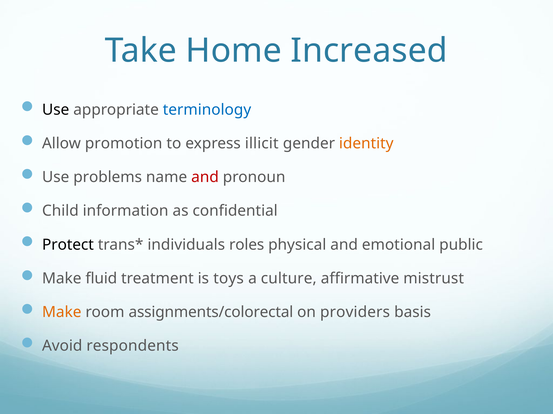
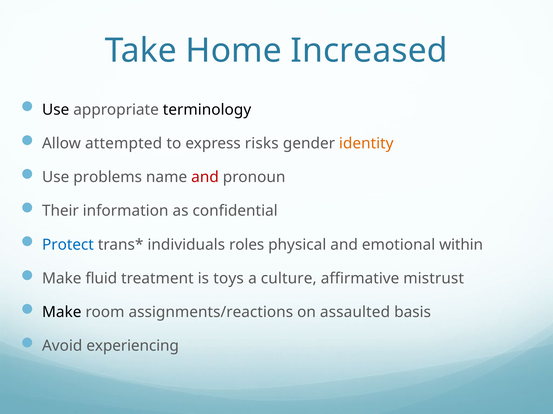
terminology colour: blue -> black
promotion: promotion -> attempted
illicit: illicit -> risks
Child: Child -> Their
Protect colour: black -> blue
public: public -> within
Make at (62, 313) colour: orange -> black
assignments/colorectal: assignments/colorectal -> assignments/reactions
providers: providers -> assaulted
respondents: respondents -> experiencing
